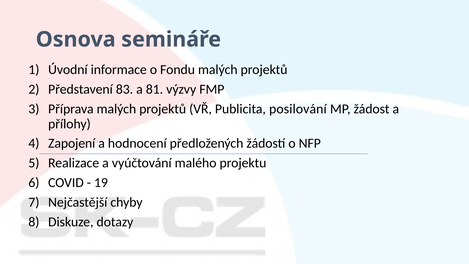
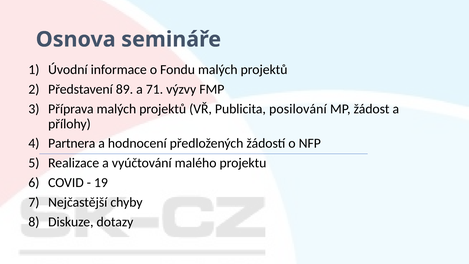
83: 83 -> 89
81: 81 -> 71
Zapojení: Zapojení -> Partnera
